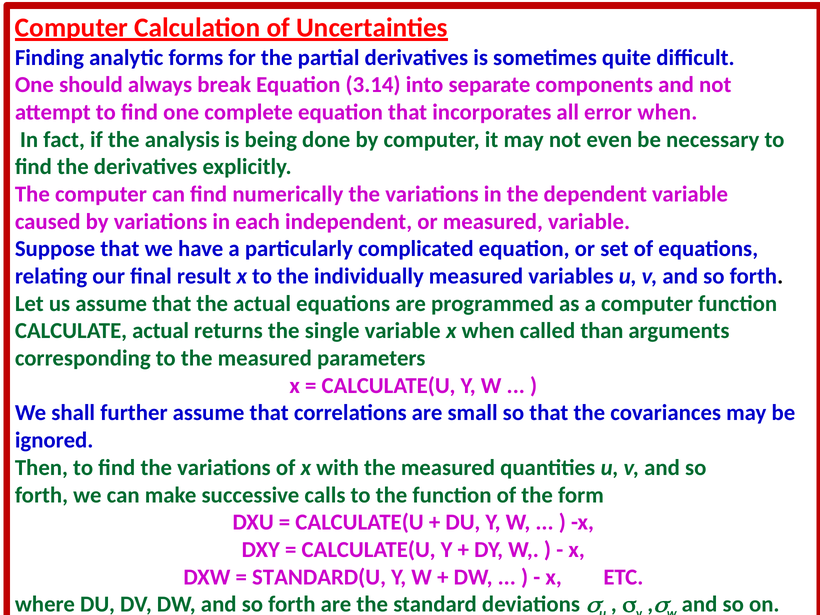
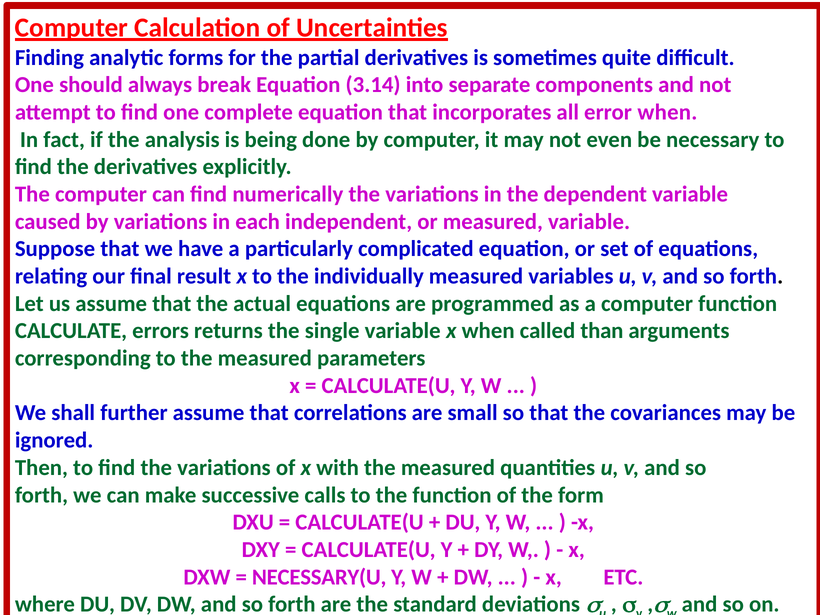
CALCULATE actual: actual -> errors
STANDARD(U: STANDARD(U -> NECESSARY(U
